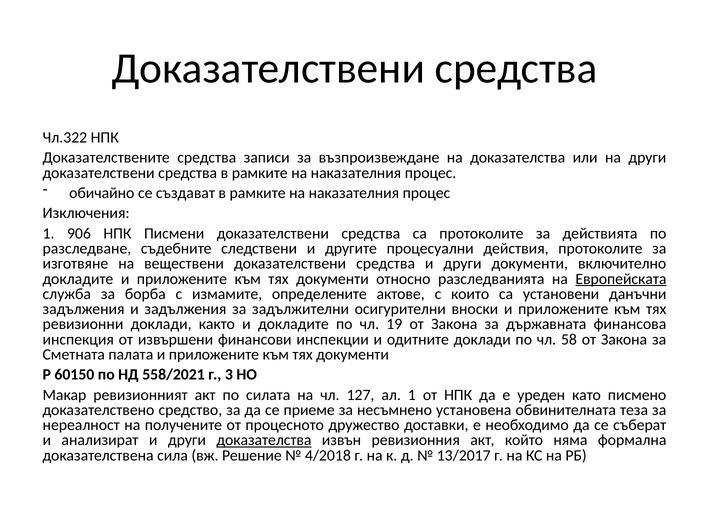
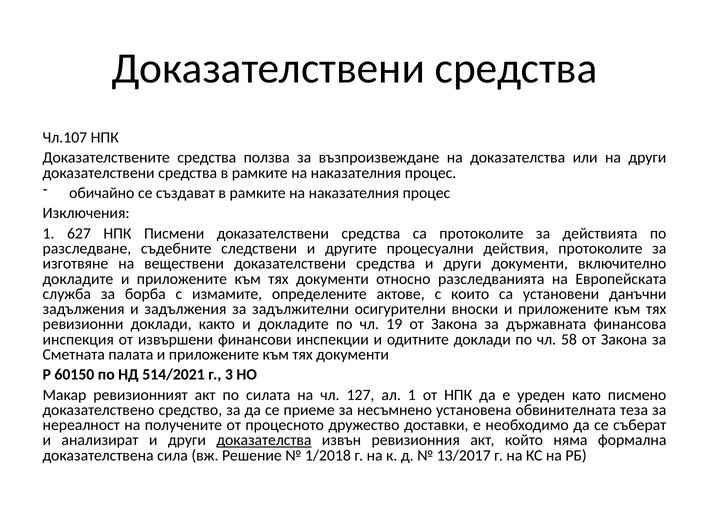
Чл.322: Чл.322 -> Чл.107
записи: записи -> ползва
906: 906 -> 627
Европейската underline: present -> none
558/2021: 558/2021 -> 514/2021
4/2018: 4/2018 -> 1/2018
